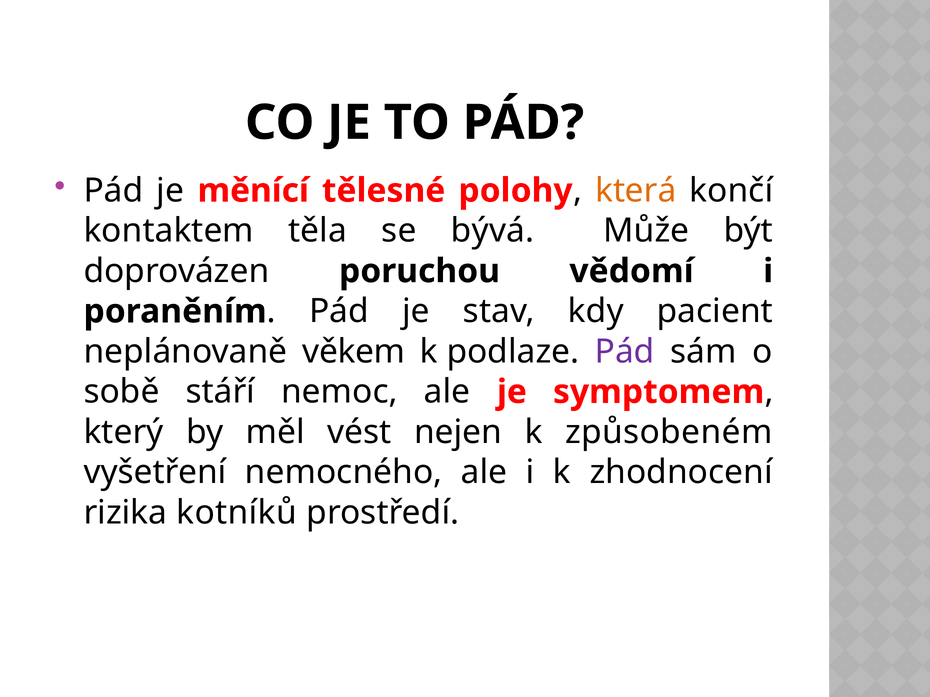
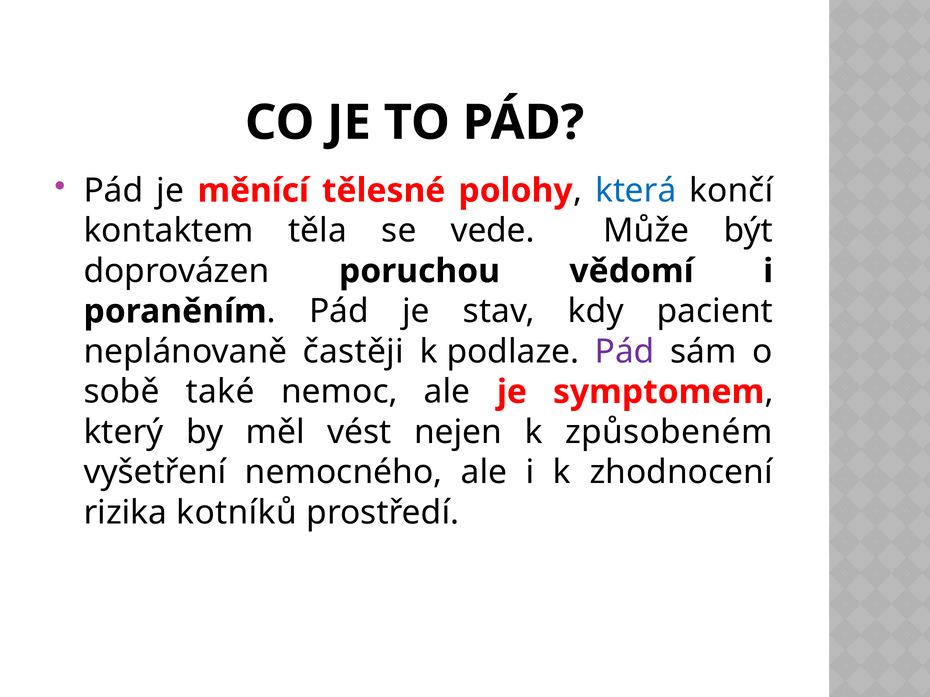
která colour: orange -> blue
bývá: bývá -> vede
věkem: věkem -> častěji
stáří: stáří -> také
